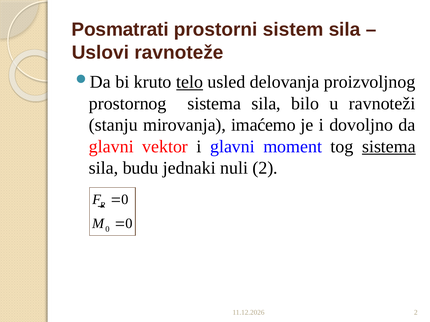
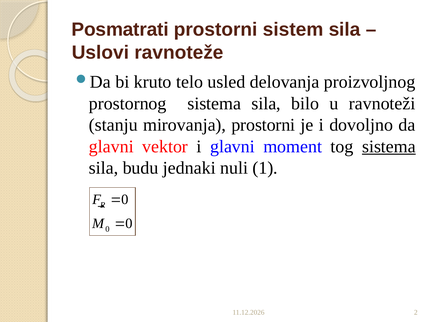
telo underline: present -> none
mirovanja imaćemo: imaćemo -> prostorni
nuli 2: 2 -> 1
